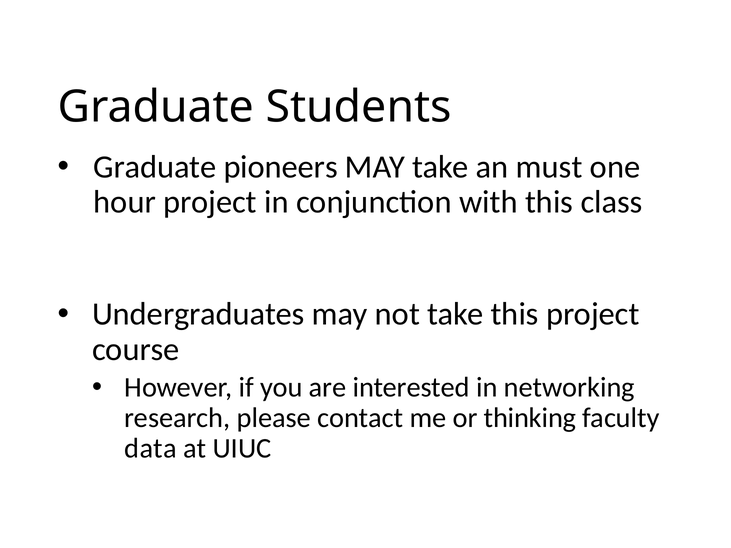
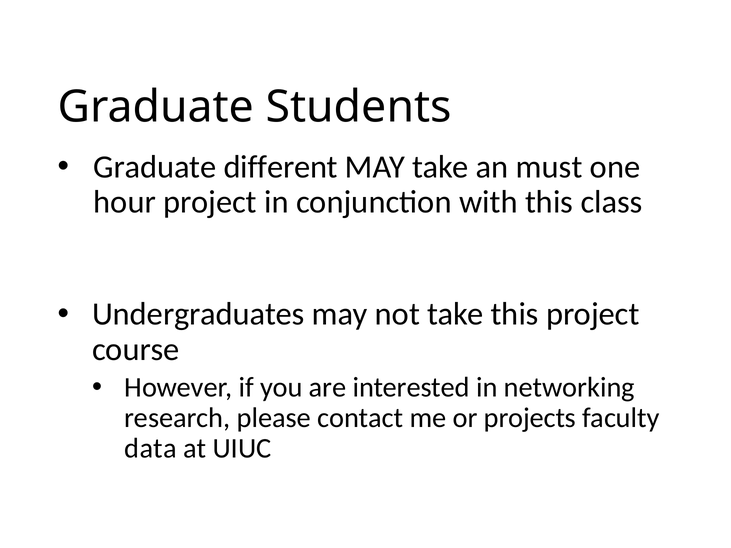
pioneers: pioneers -> different
thinking: thinking -> projects
